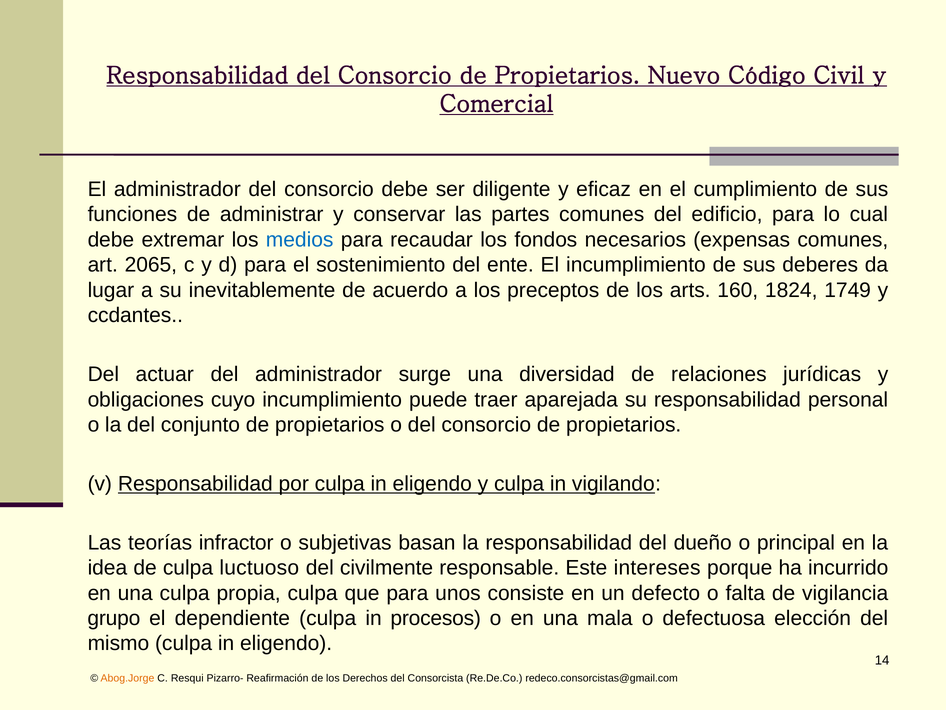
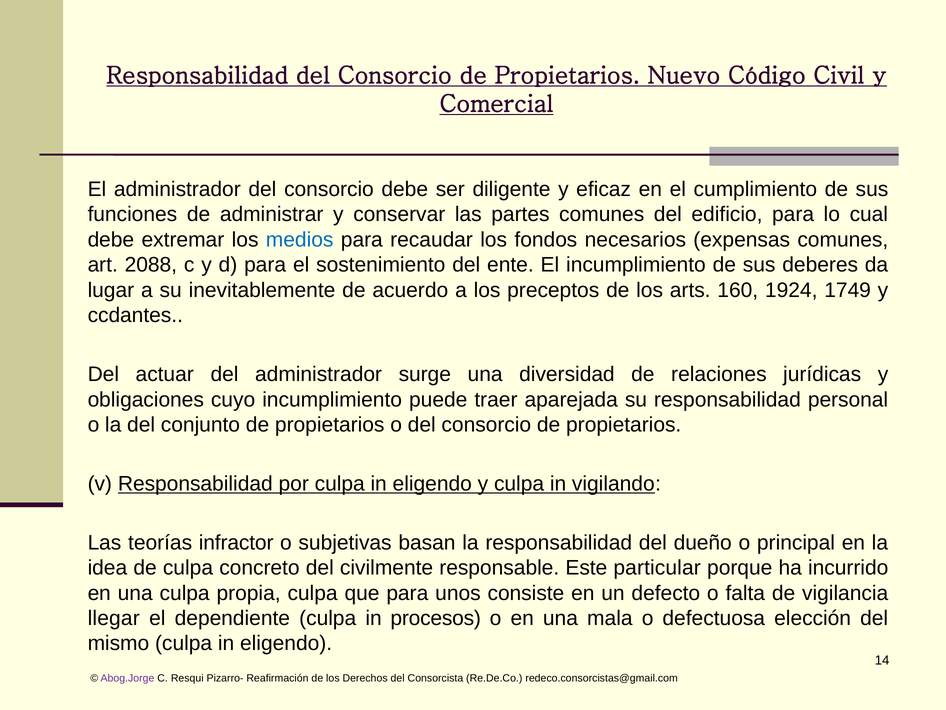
2065: 2065 -> 2088
1824: 1824 -> 1924
luctuoso: luctuoso -> concreto
intereses: intereses -> particular
grupo: grupo -> llegar
Abog.Jorge colour: orange -> purple
